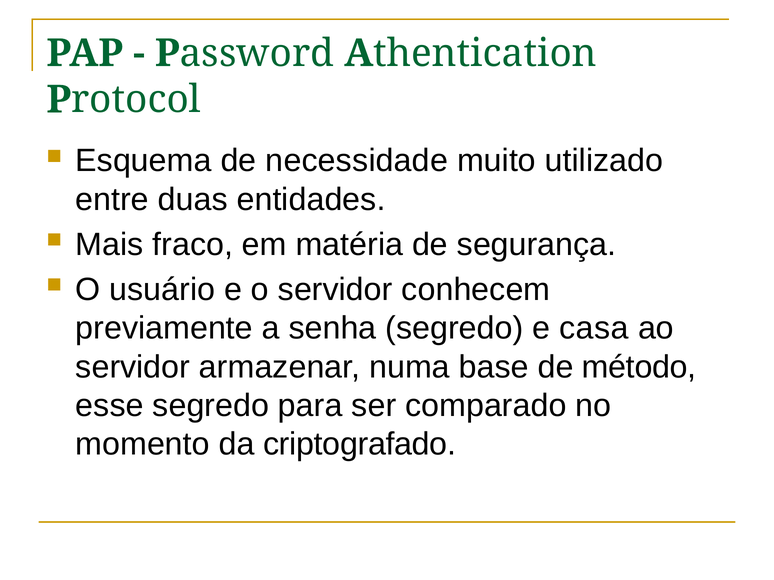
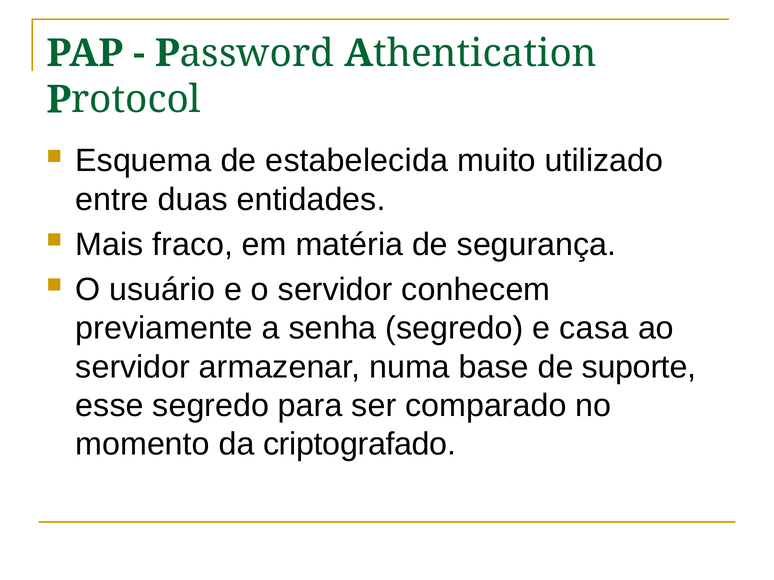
necessidade: necessidade -> estabelecida
método: método -> suporte
